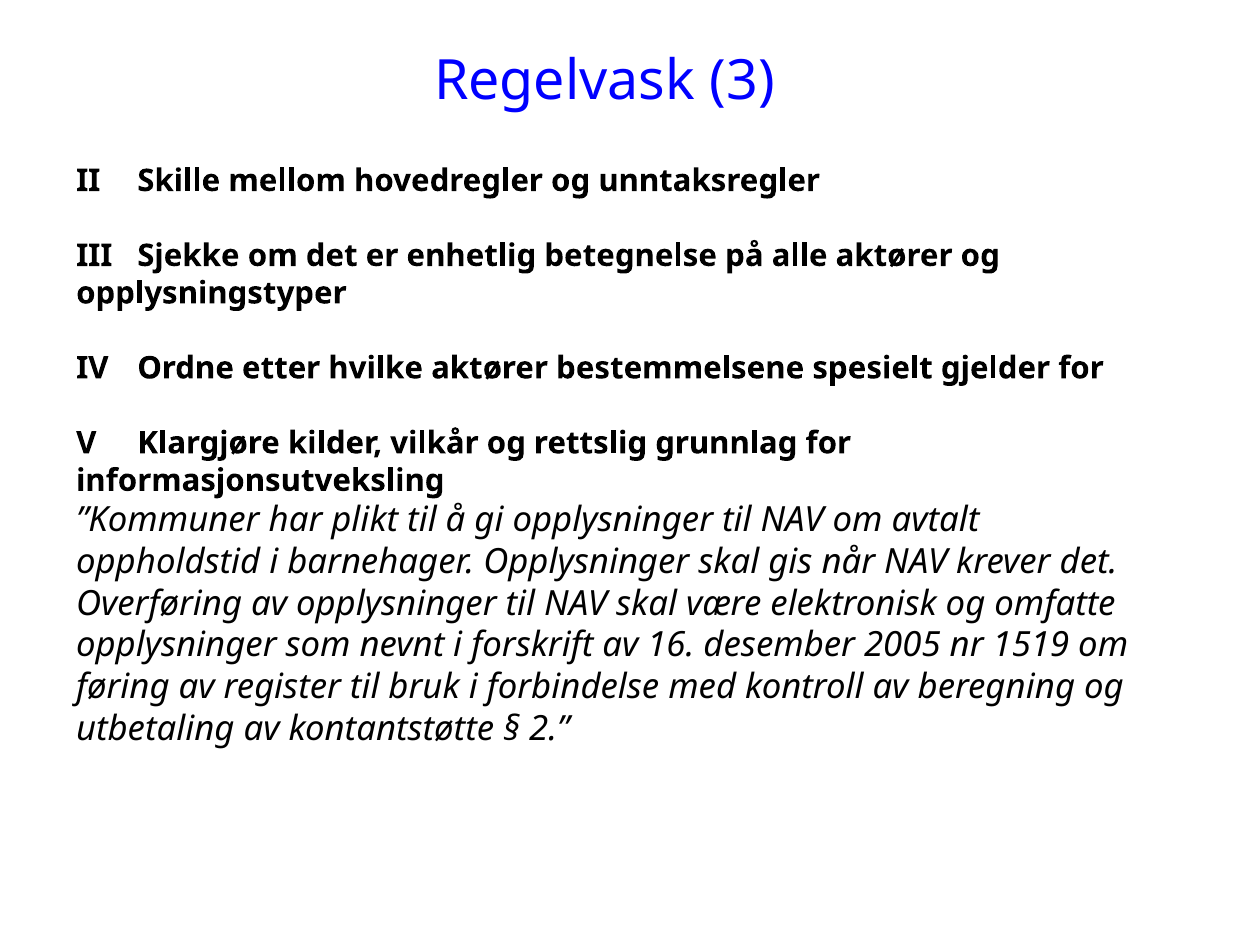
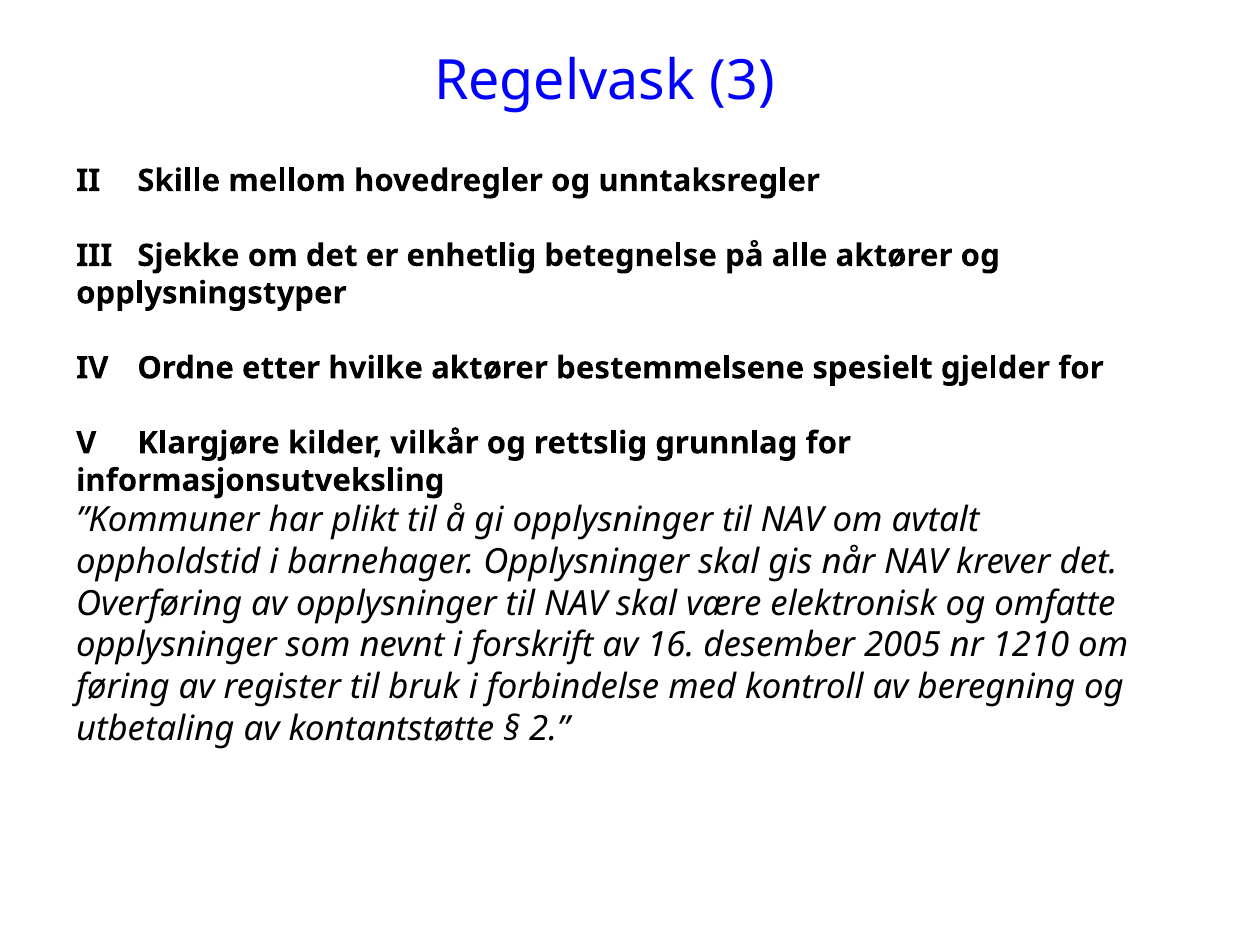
1519: 1519 -> 1210
